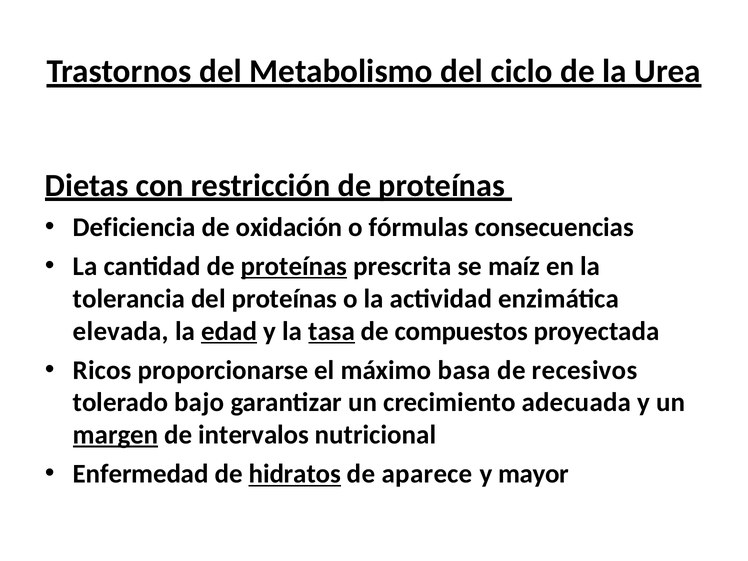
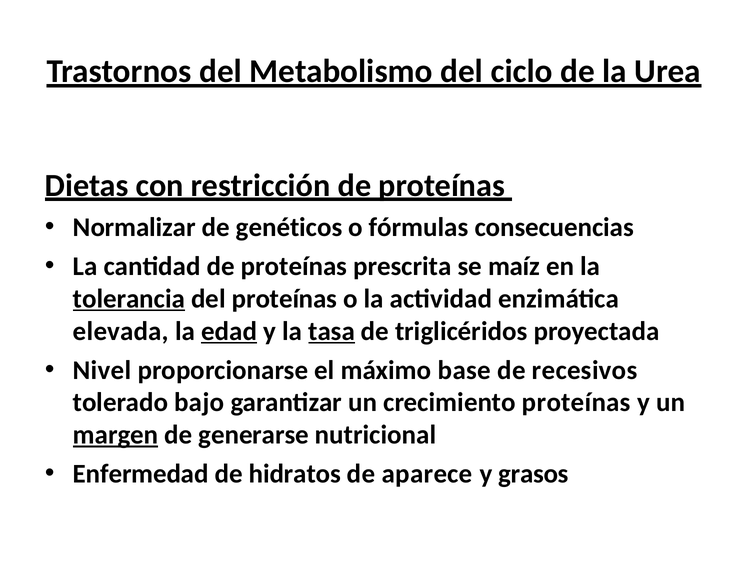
Deficiencia: Deficiencia -> Normalizar
oxidación: oxidación -> genéticos
proteínas at (294, 266) underline: present -> none
tolerancia underline: none -> present
compuestos: compuestos -> triglicéridos
Ricos: Ricos -> Nivel
basa: basa -> base
crecimiento adecuada: adecuada -> proteínas
intervalos: intervalos -> generarse
hidratos underline: present -> none
mayor: mayor -> grasos
